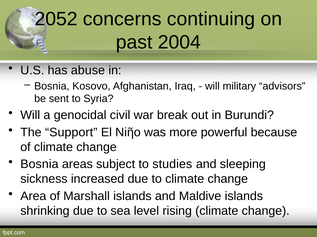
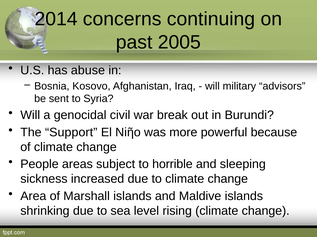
2052: 2052 -> 2014
2004: 2004 -> 2005
Bosnia at (39, 165): Bosnia -> People
studies: studies -> horrible
